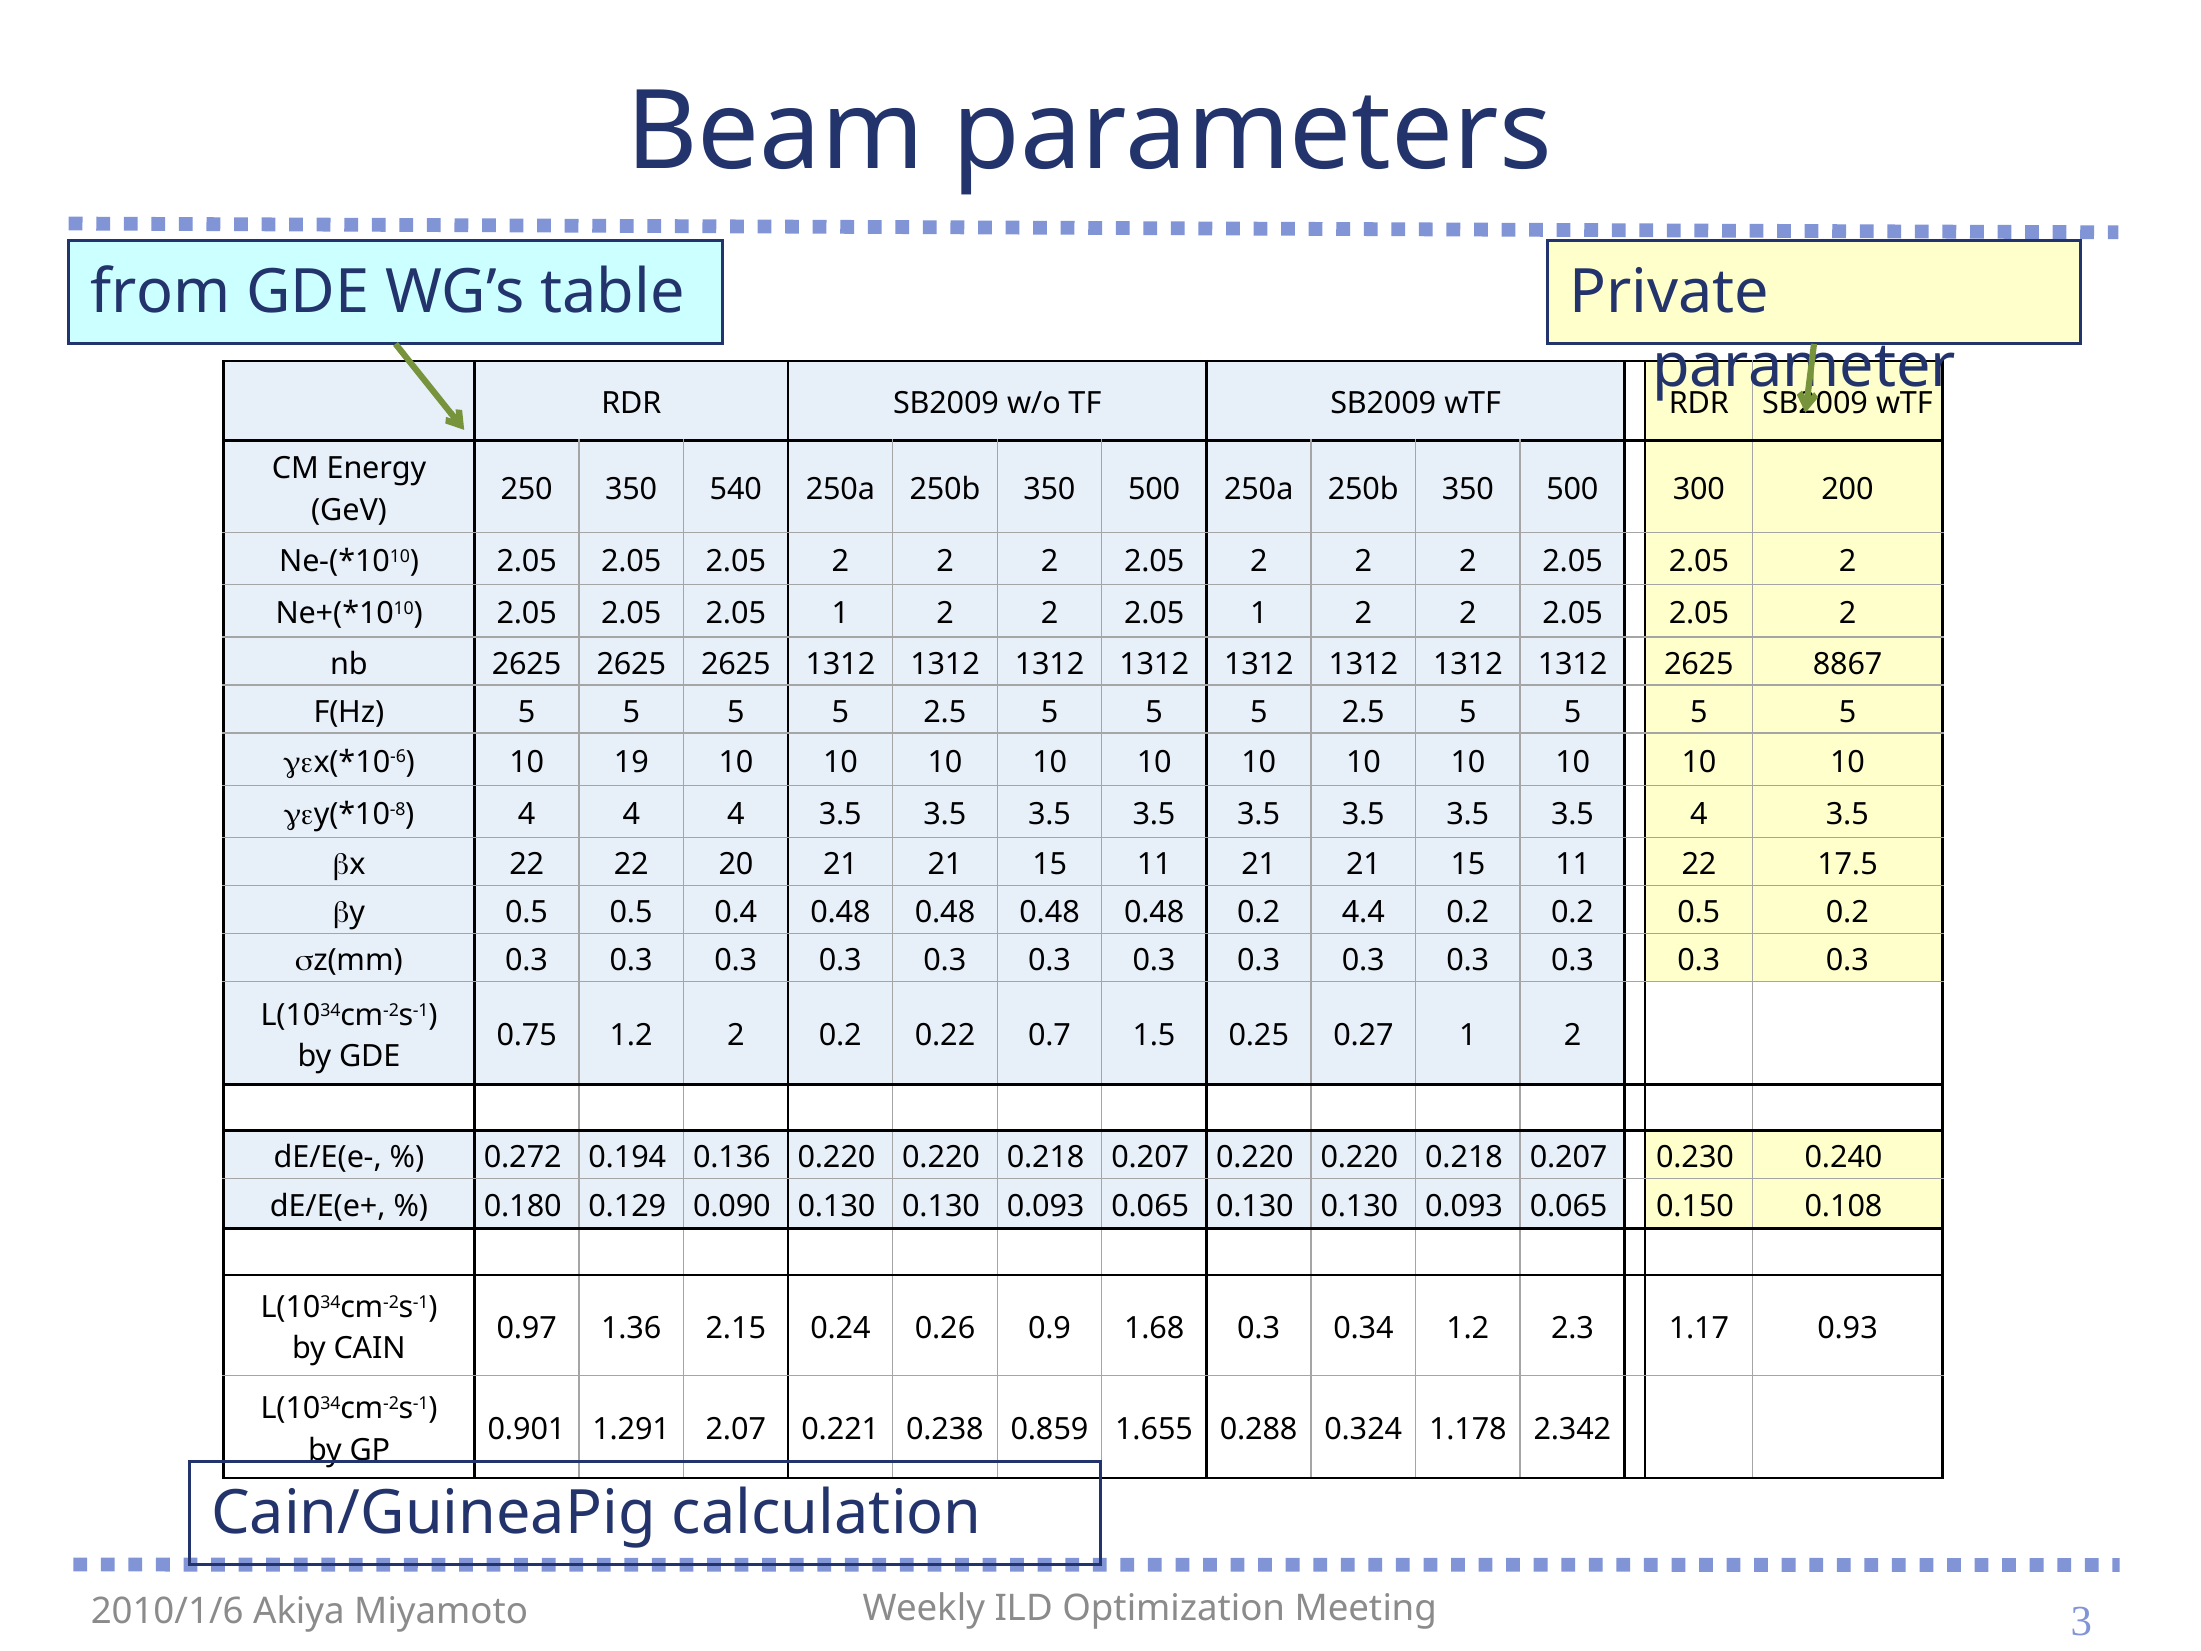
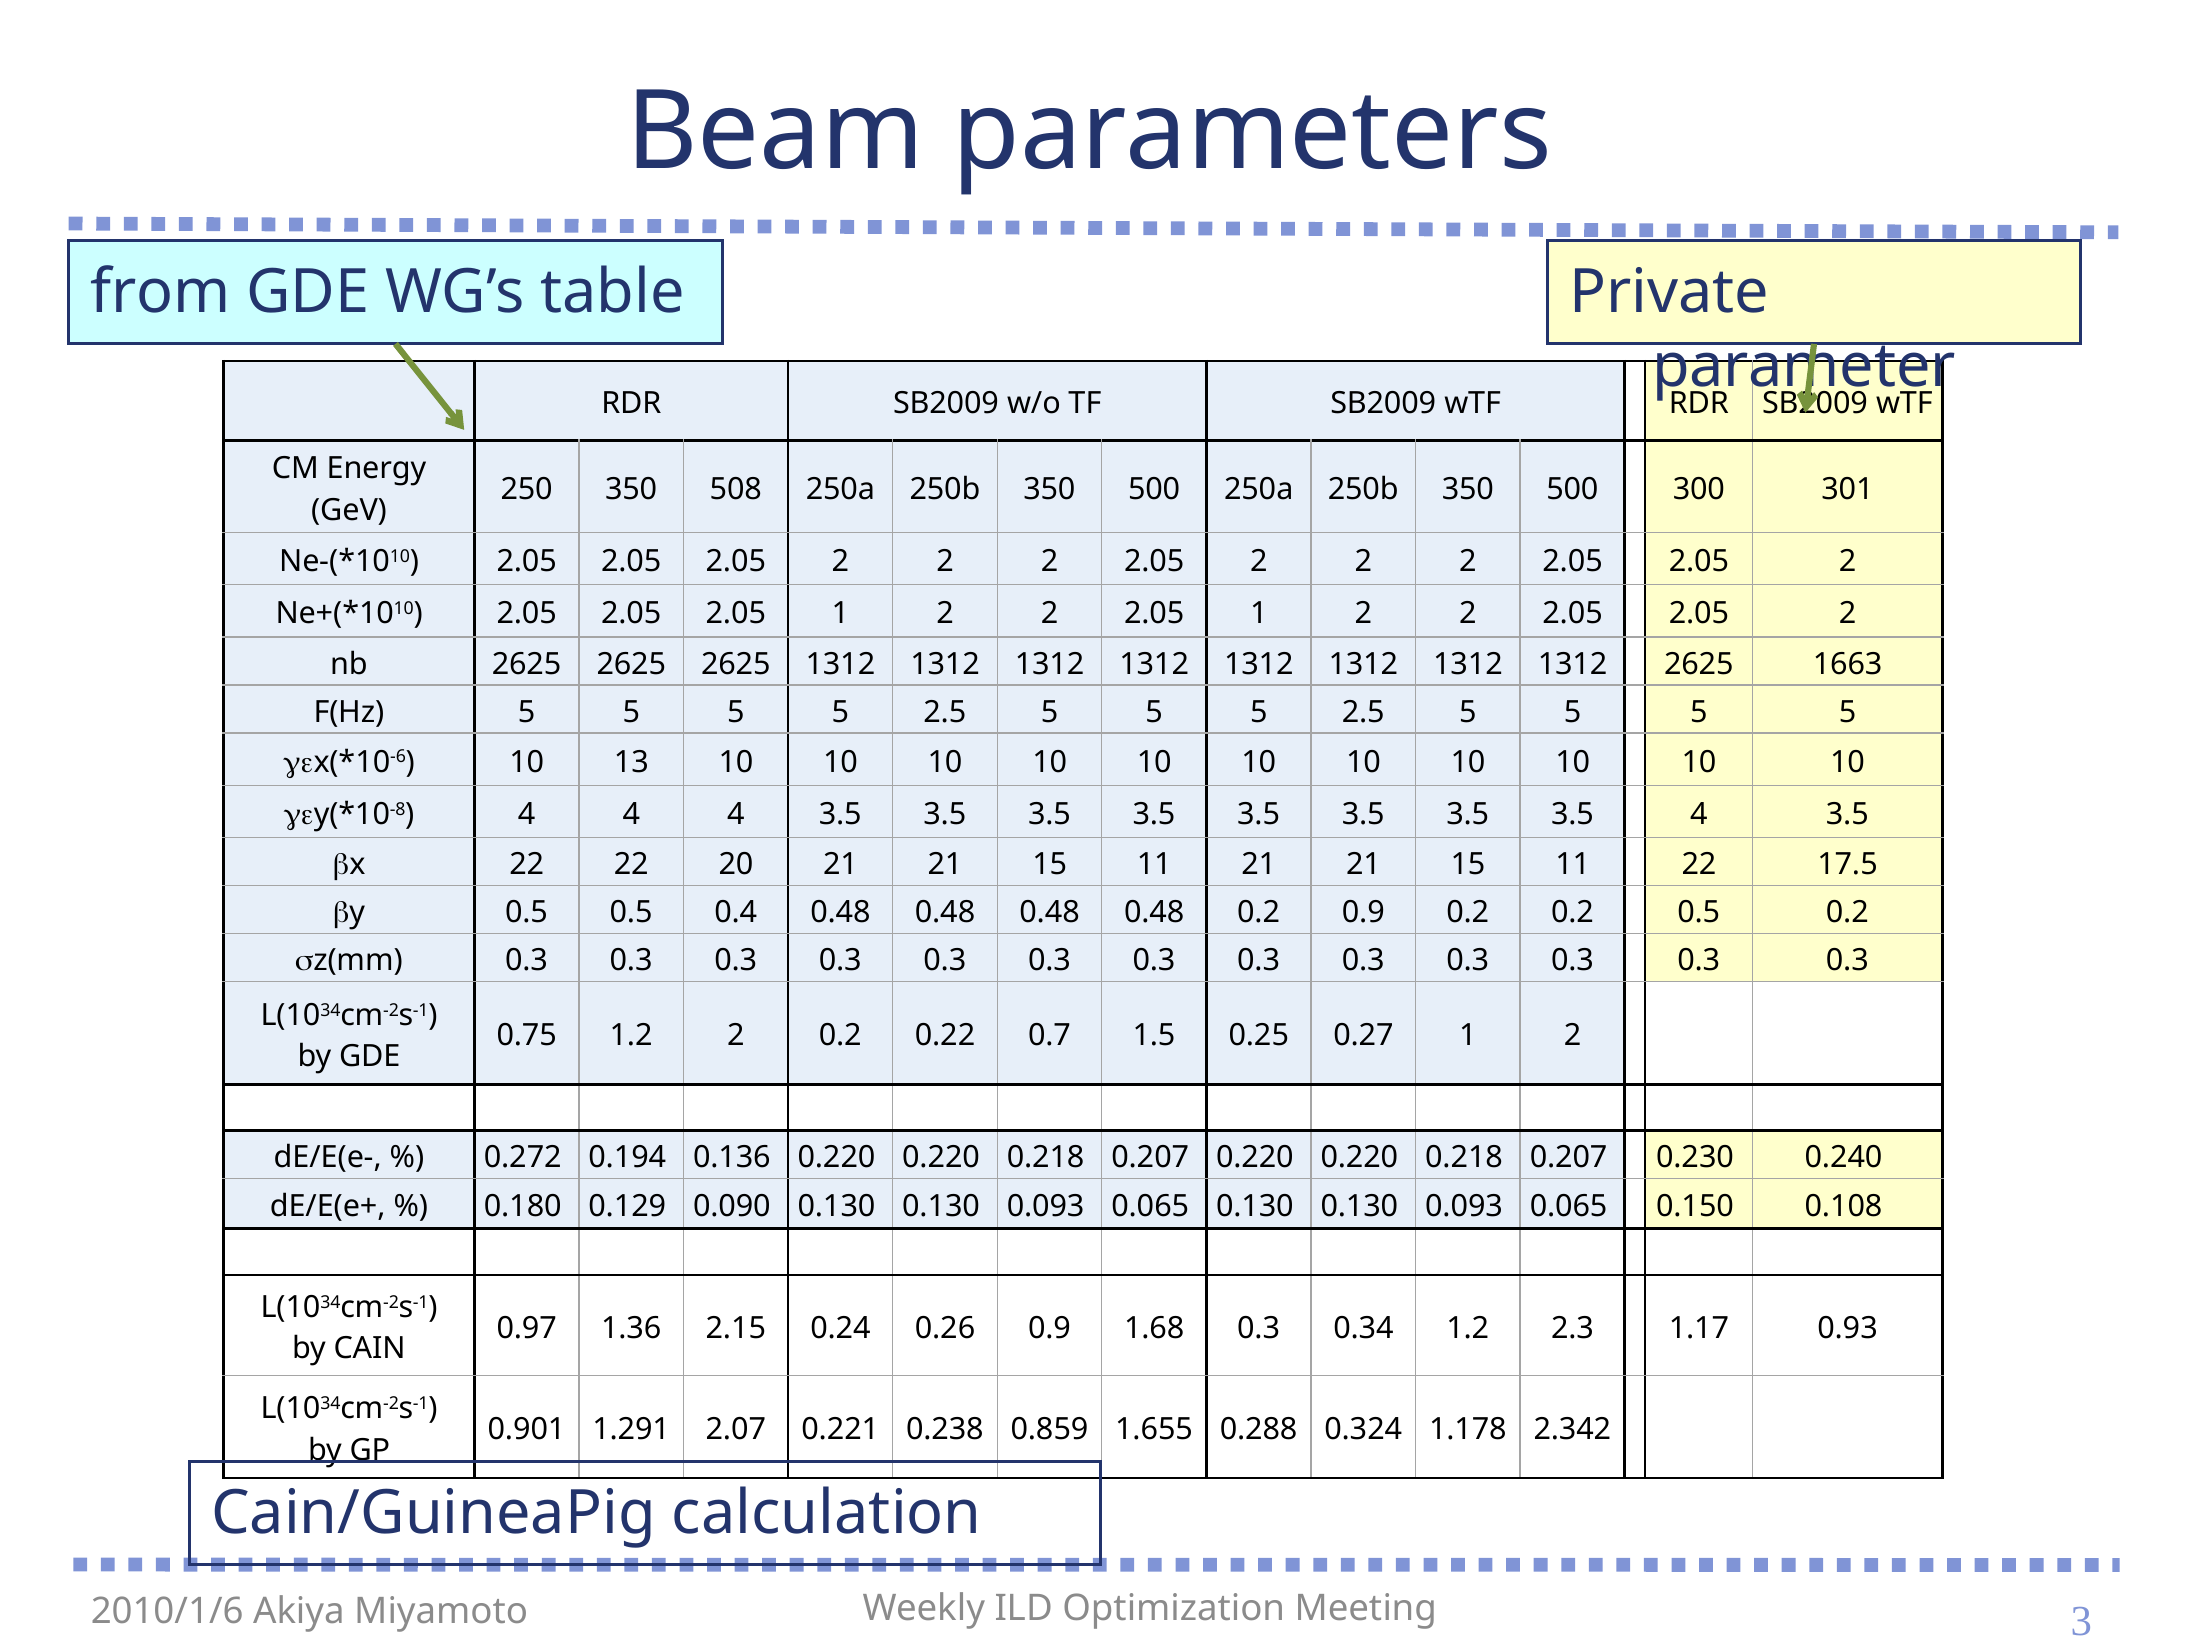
540: 540 -> 508
200: 200 -> 301
8867: 8867 -> 1663
19: 19 -> 13
0.2 4.4: 4.4 -> 0.9
